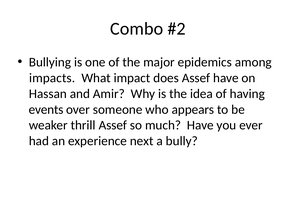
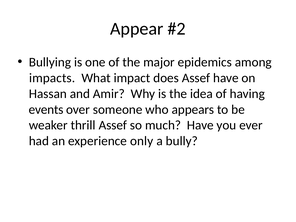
Combo: Combo -> Appear
next: next -> only
